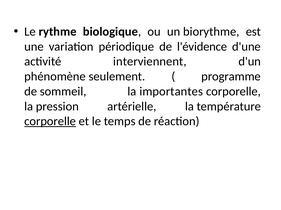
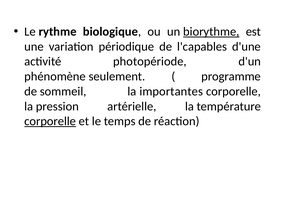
biorythme underline: none -> present
l'évidence: l'évidence -> l'capables
interviennent: interviennent -> photopériode
